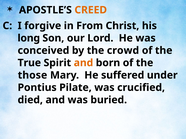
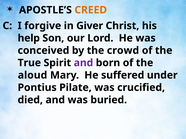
From: From -> Giver
long: long -> help
and at (83, 63) colour: orange -> purple
those: those -> aloud
